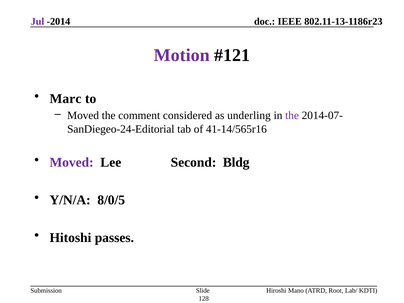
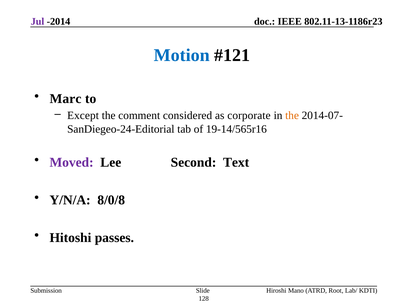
Motion colour: purple -> blue
Moved at (83, 115): Moved -> Except
underling: underling -> corporate
the at (292, 115) colour: purple -> orange
41-14/565r16: 41-14/565r16 -> 19-14/565r16
Bldg: Bldg -> Text
8/0/5: 8/0/5 -> 8/0/8
